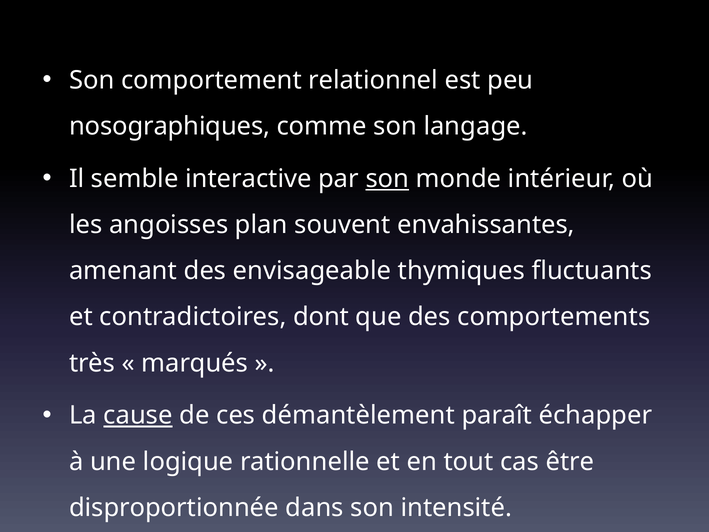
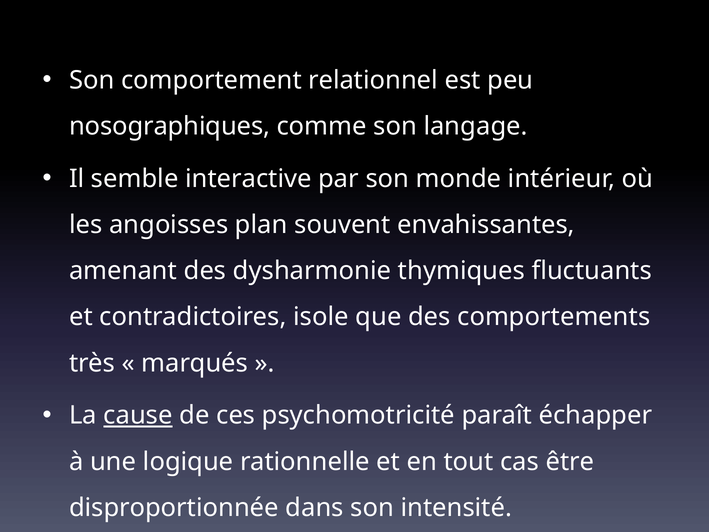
son at (387, 179) underline: present -> none
envisageable: envisageable -> dysharmonie
dont: dont -> isole
démantèlement: démantèlement -> psychomotricité
